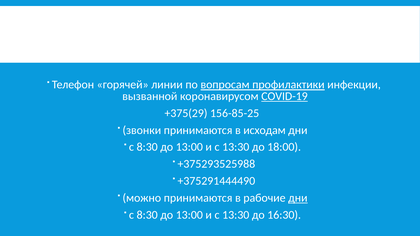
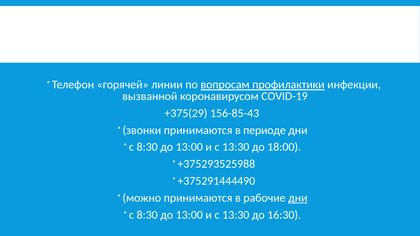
COVID-19 underline: present -> none
156-85-25: 156-85-25 -> 156-85-43
исходам: исходам -> периоде
